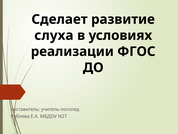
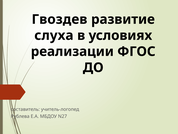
Сделает: Сделает -> Гвоздев
